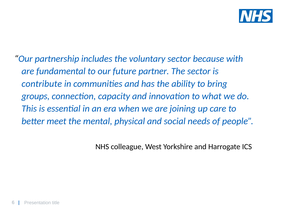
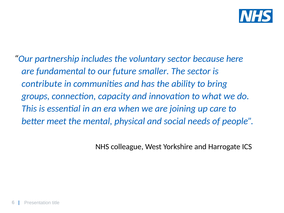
with: with -> here
partner: partner -> smaller
